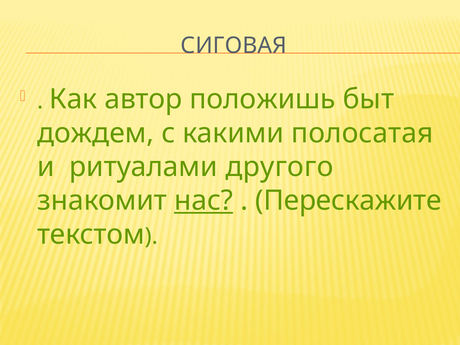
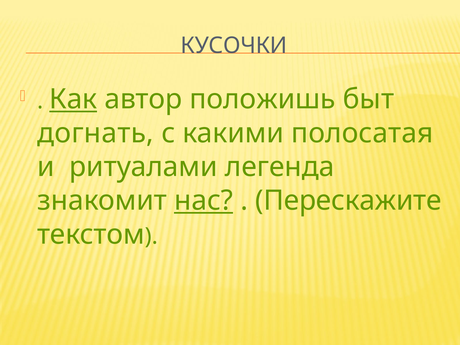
СИГОВАЯ: СИГОВАЯ -> КУСОЧКИ
Как underline: none -> present
дождем: дождем -> догнать
другого: другого -> легенда
